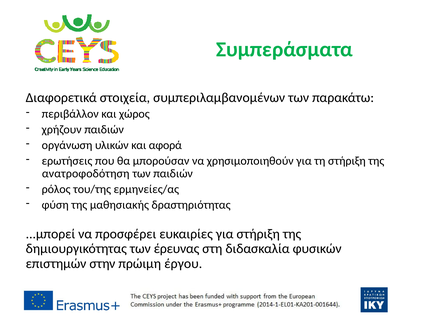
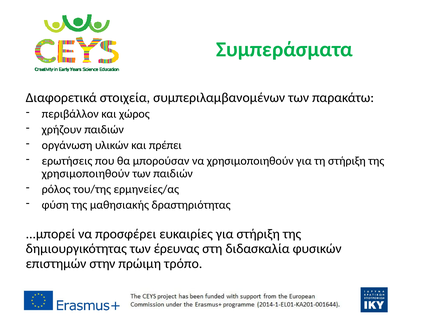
αφορά: αφορά -> πρέπει
ανατροφοδότηση at (86, 174): ανατροφοδότηση -> χρησιμοποιηθούν
έργου: έργου -> τρόπο
